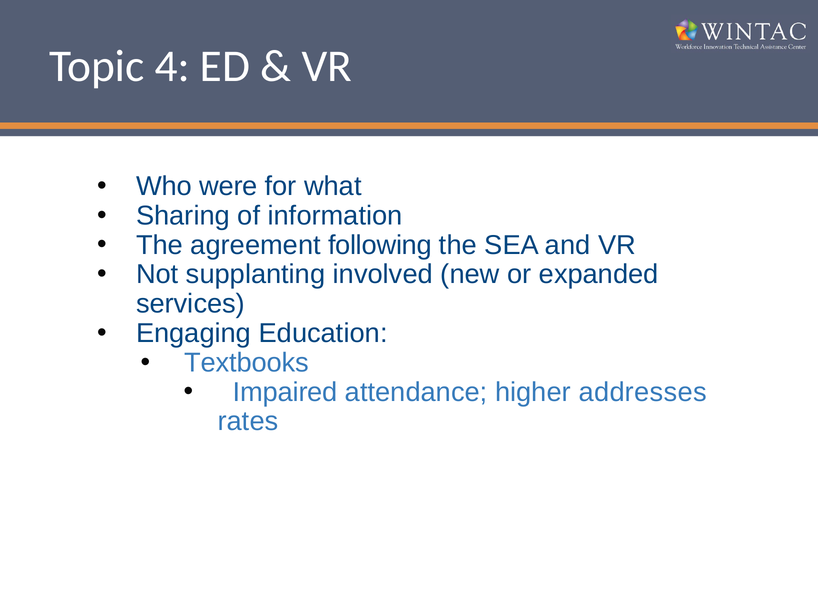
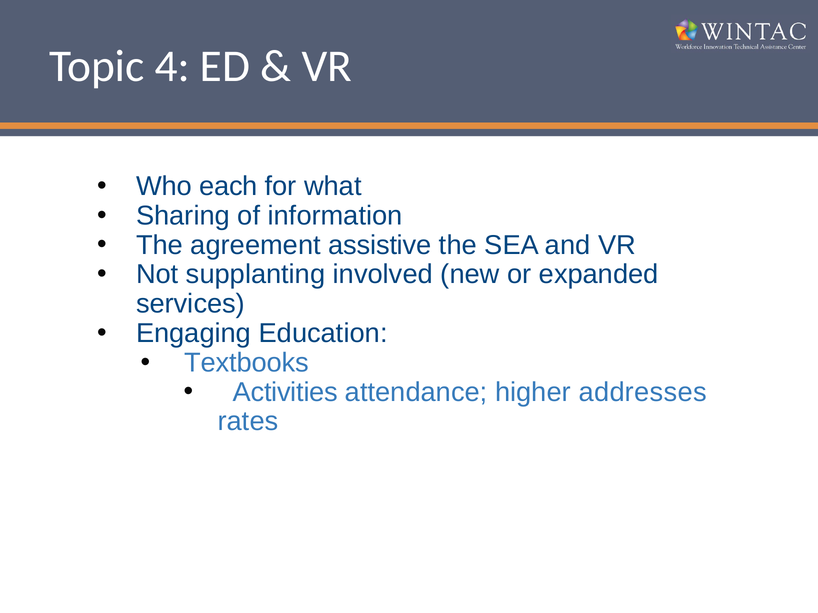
were: were -> each
following: following -> assistive
Impaired: Impaired -> Activities
